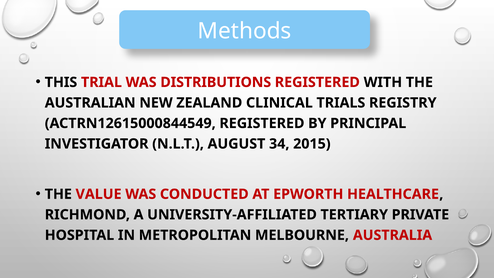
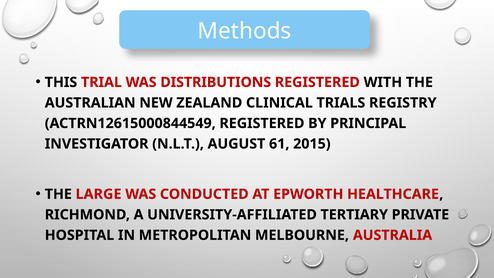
34: 34 -> 61
VALUE: VALUE -> LARGE
